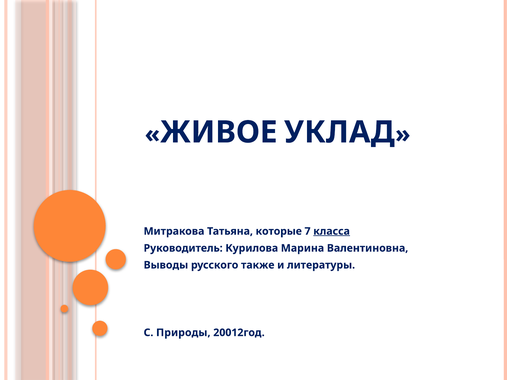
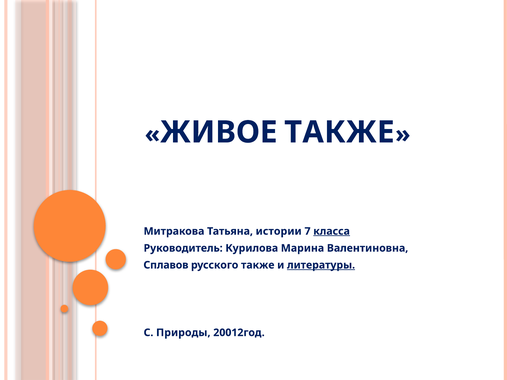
ЖИВОЕ УКЛАД: УКЛАД -> ТАКЖЕ
которые: которые -> истории
Выводы: Выводы -> Сплавов
литературы underline: none -> present
